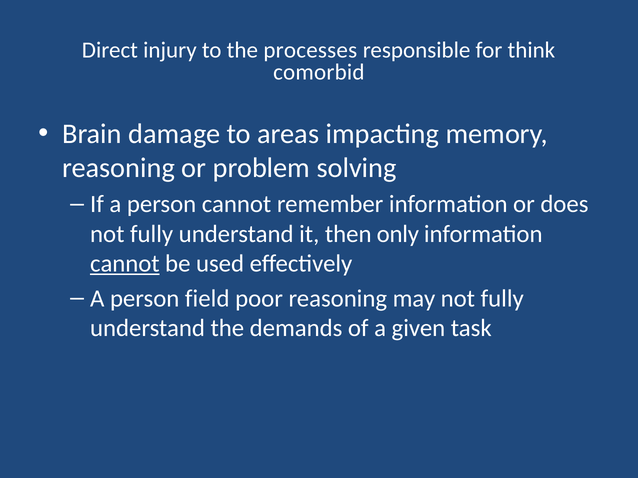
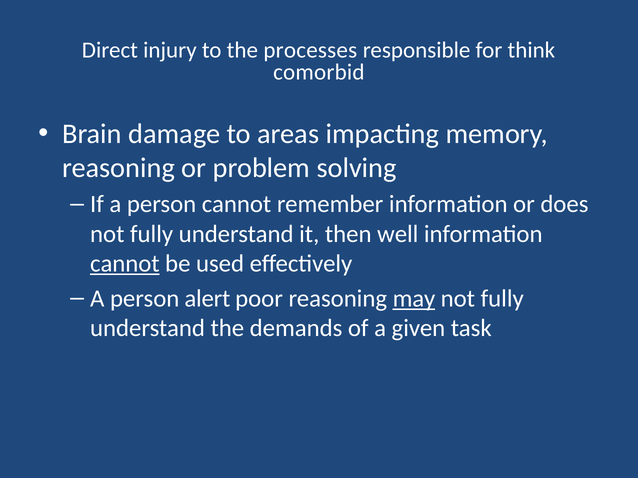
only: only -> well
field: field -> alert
may underline: none -> present
